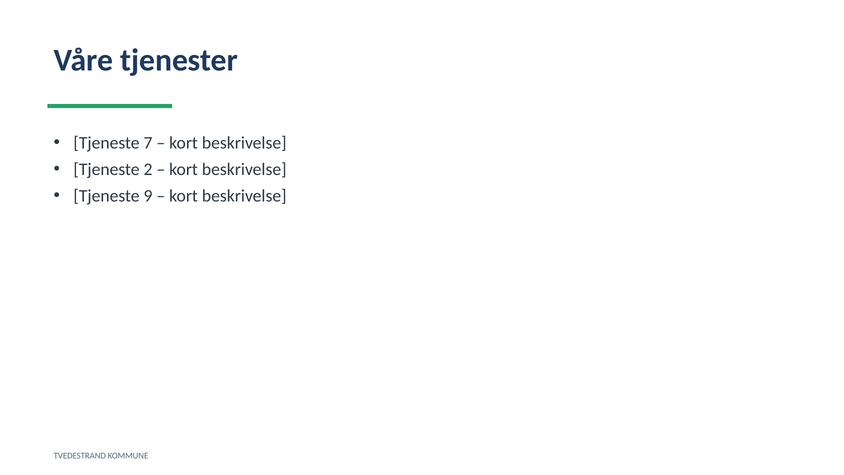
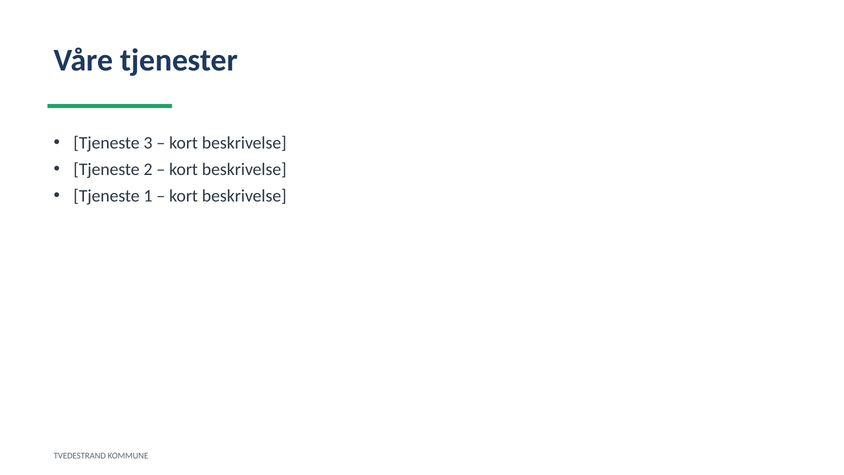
7: 7 -> 3
9: 9 -> 1
